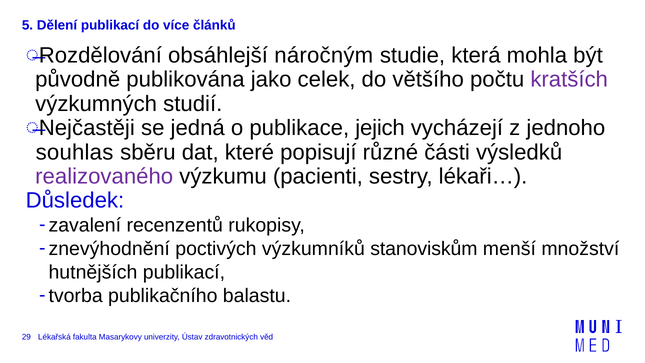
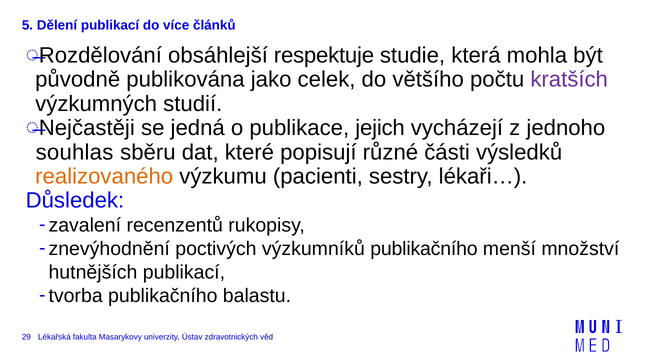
náročným: náročným -> respektuje
realizovaného colour: purple -> orange
výzkumníků stanoviskům: stanoviskům -> publikačního
